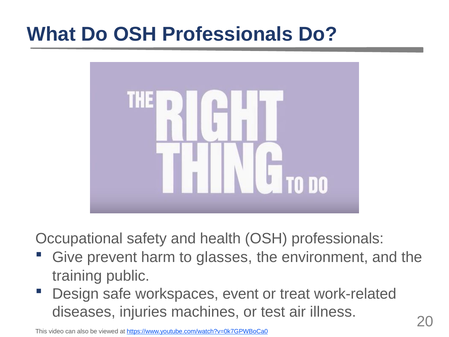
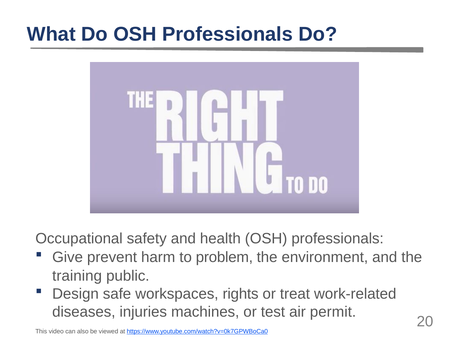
glasses: glasses -> problem
event: event -> rights
illness: illness -> permit
